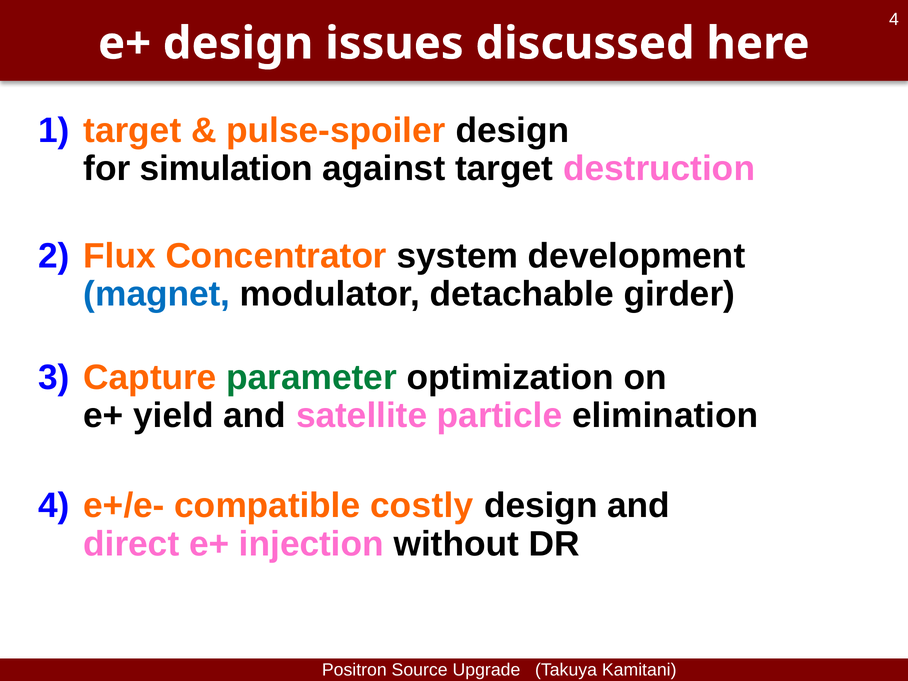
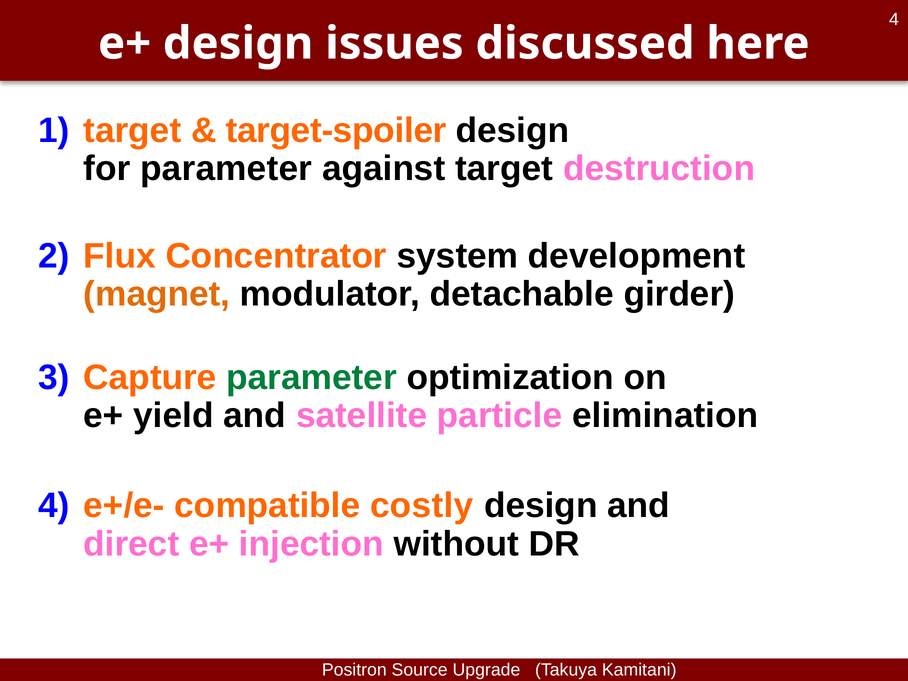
pulse-spoiler: pulse-spoiler -> target-spoiler
for simulation: simulation -> parameter
magnet colour: blue -> orange
